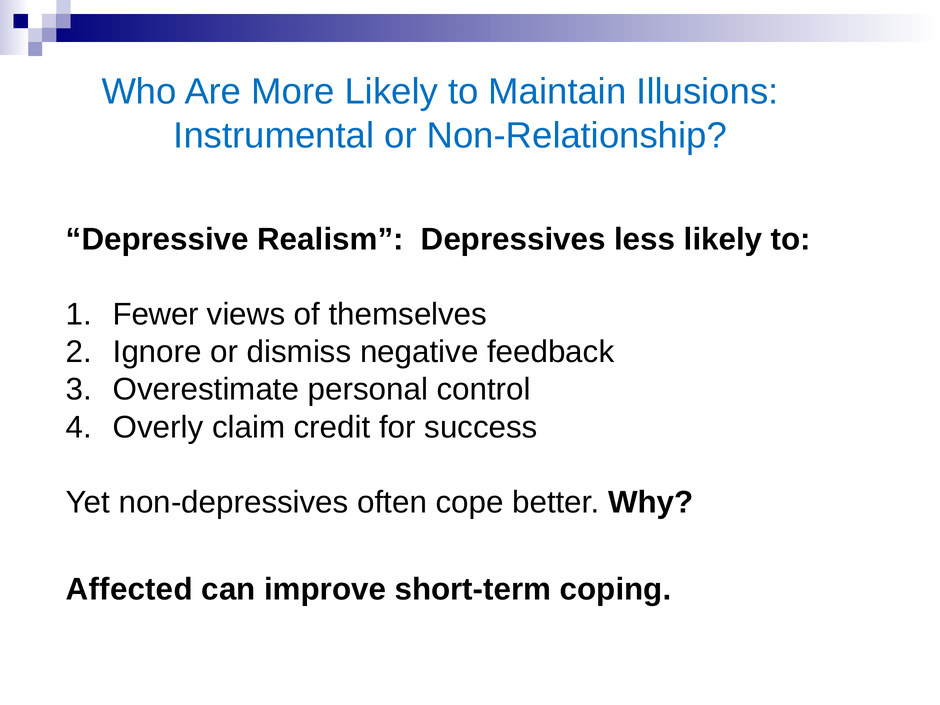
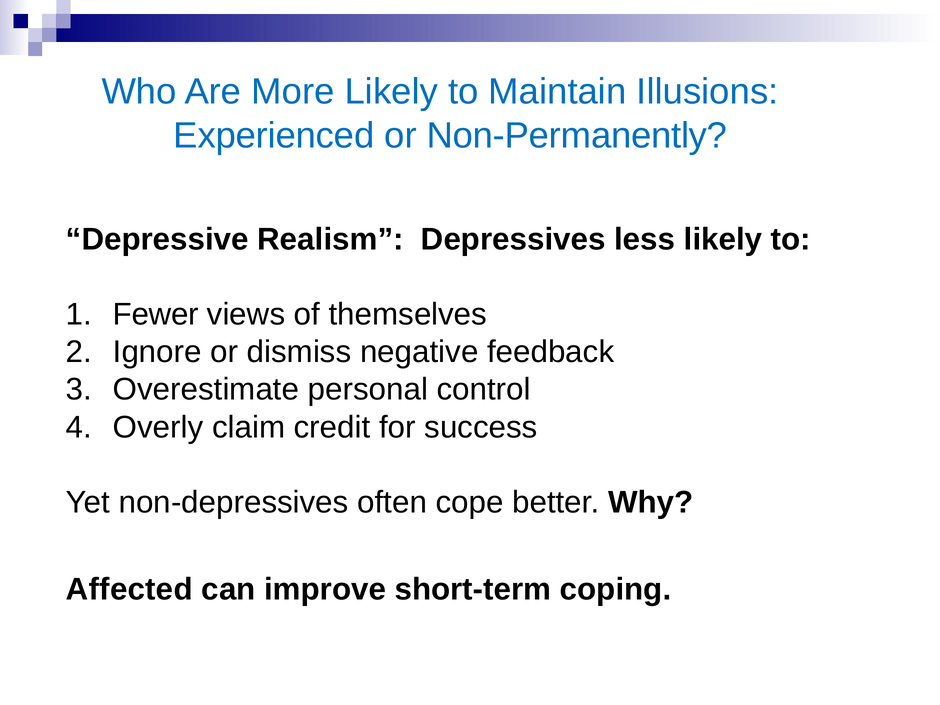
Instrumental: Instrumental -> Experienced
Non-Relationship: Non-Relationship -> Non-Permanently
